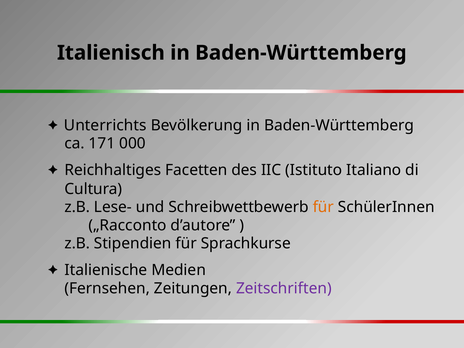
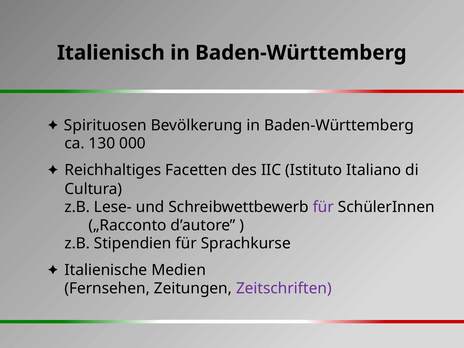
Unterrichts: Unterrichts -> Spirituosen
171: 171 -> 130
für at (323, 207) colour: orange -> purple
